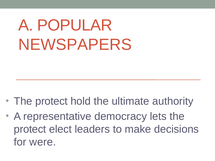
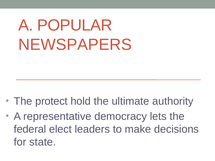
protect at (30, 129): protect -> federal
were: were -> state
